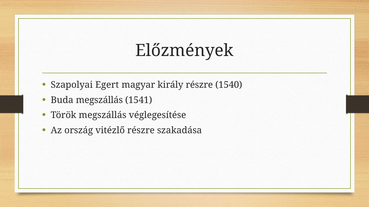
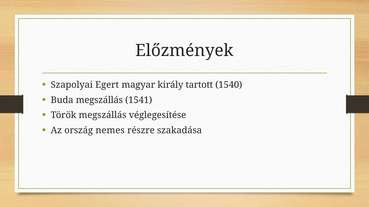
király részre: részre -> tartott
vitézlő: vitézlő -> nemes
